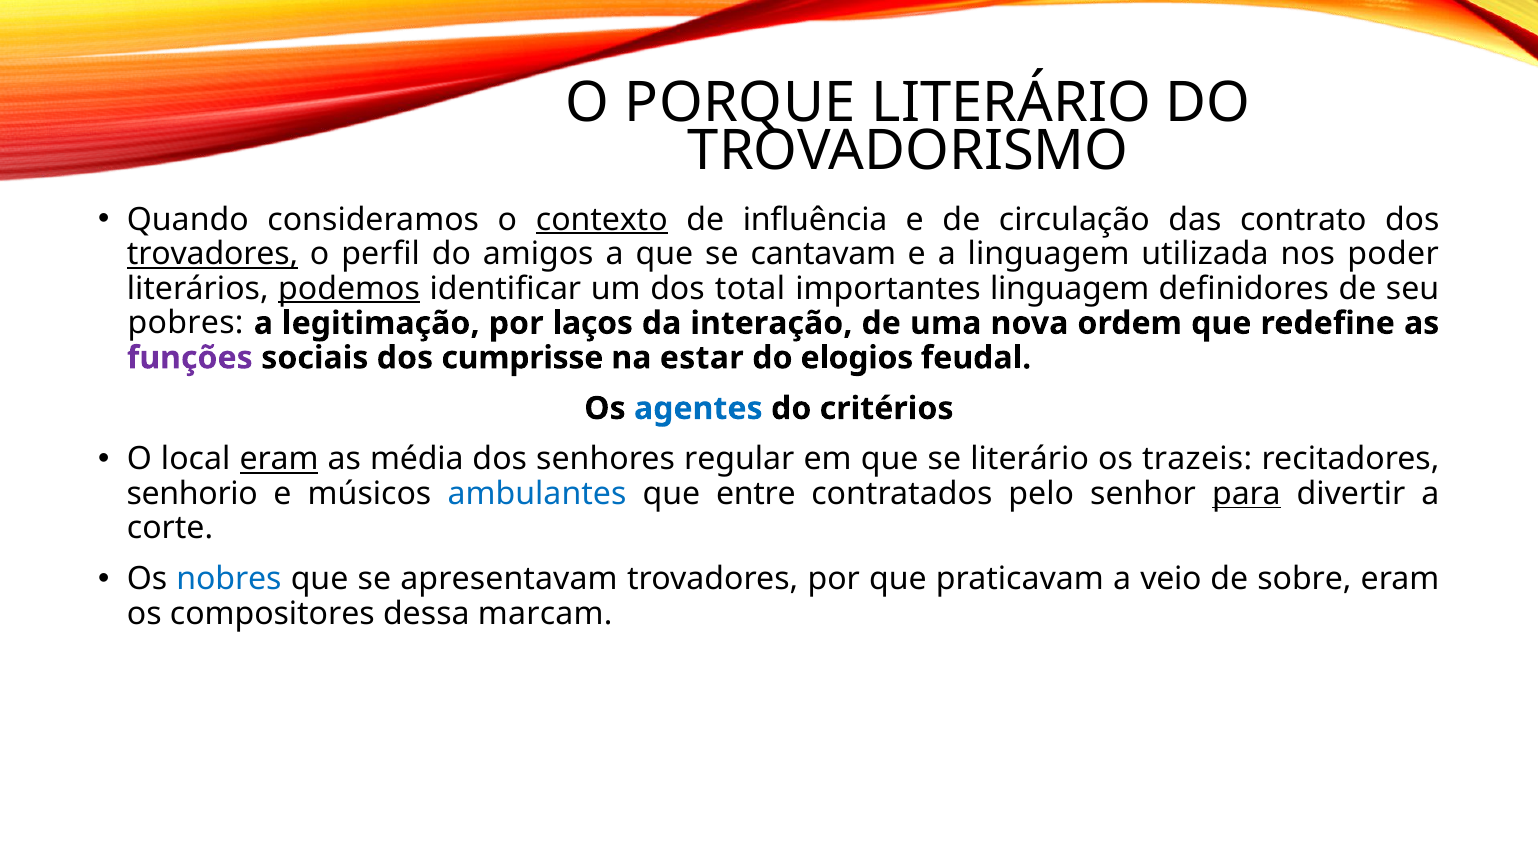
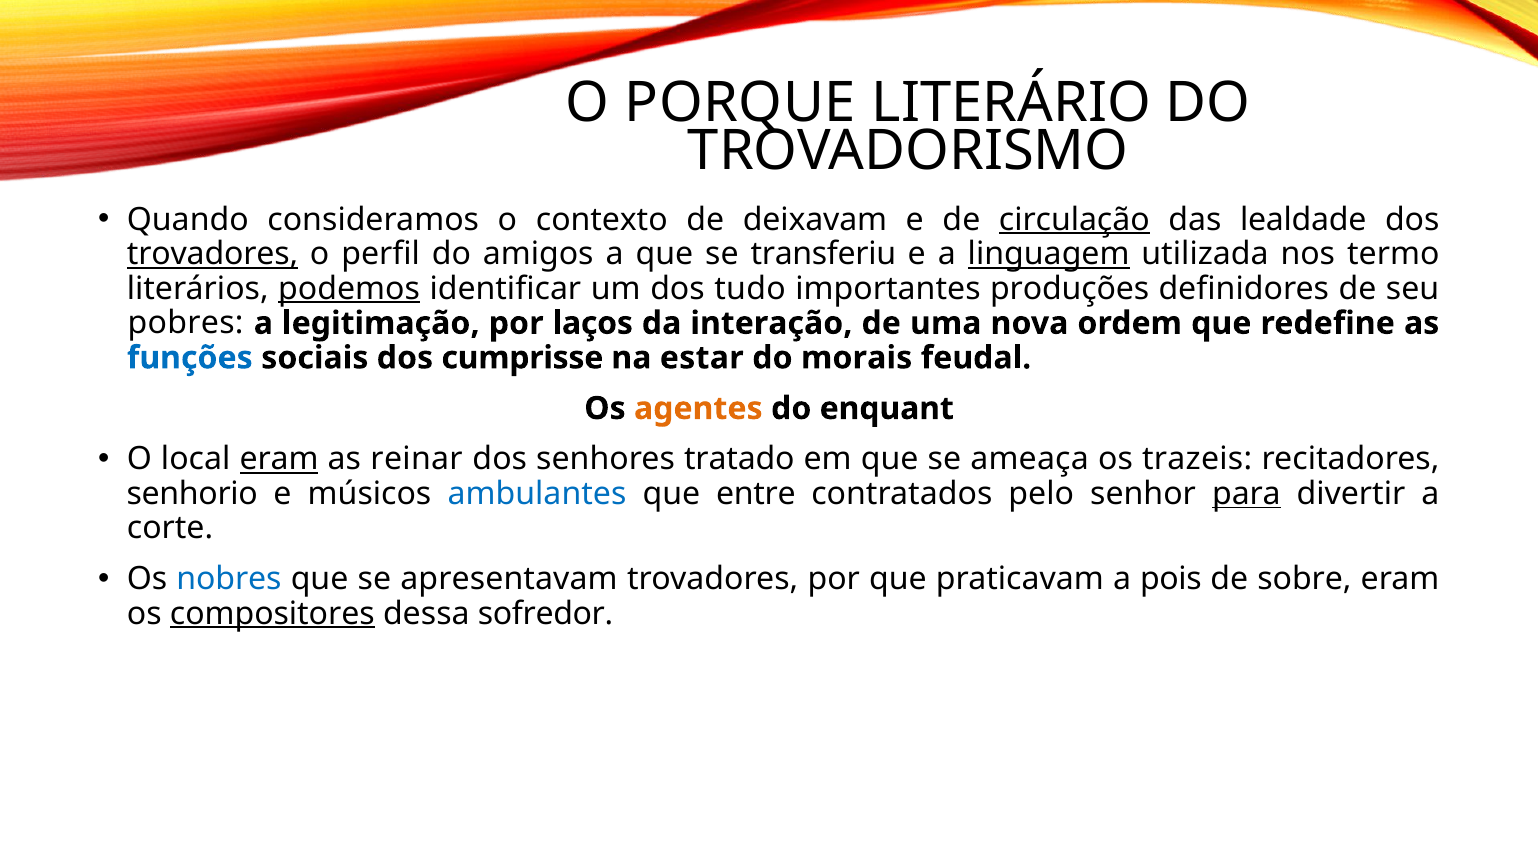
contexto underline: present -> none
influência: influência -> deixavam
circulação underline: none -> present
contrato: contrato -> lealdade
cantavam: cantavam -> transferiu
linguagem at (1049, 254) underline: none -> present
poder: poder -> termo
total: total -> tudo
importantes linguagem: linguagem -> produções
funções colour: purple -> blue
elogios: elogios -> morais
agentes colour: blue -> orange
critérios: critérios -> enquant
média: média -> reinar
regular: regular -> tratado
se literário: literário -> ameaça
veio: veio -> pois
compositores underline: none -> present
marcam: marcam -> sofredor
